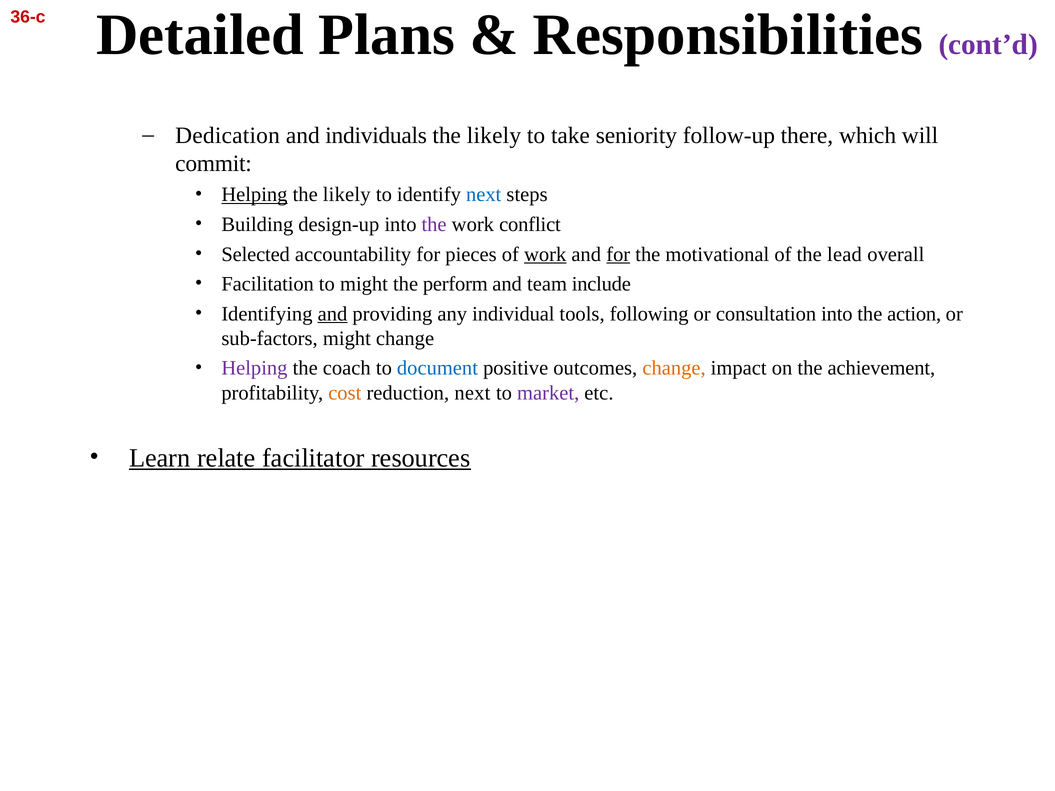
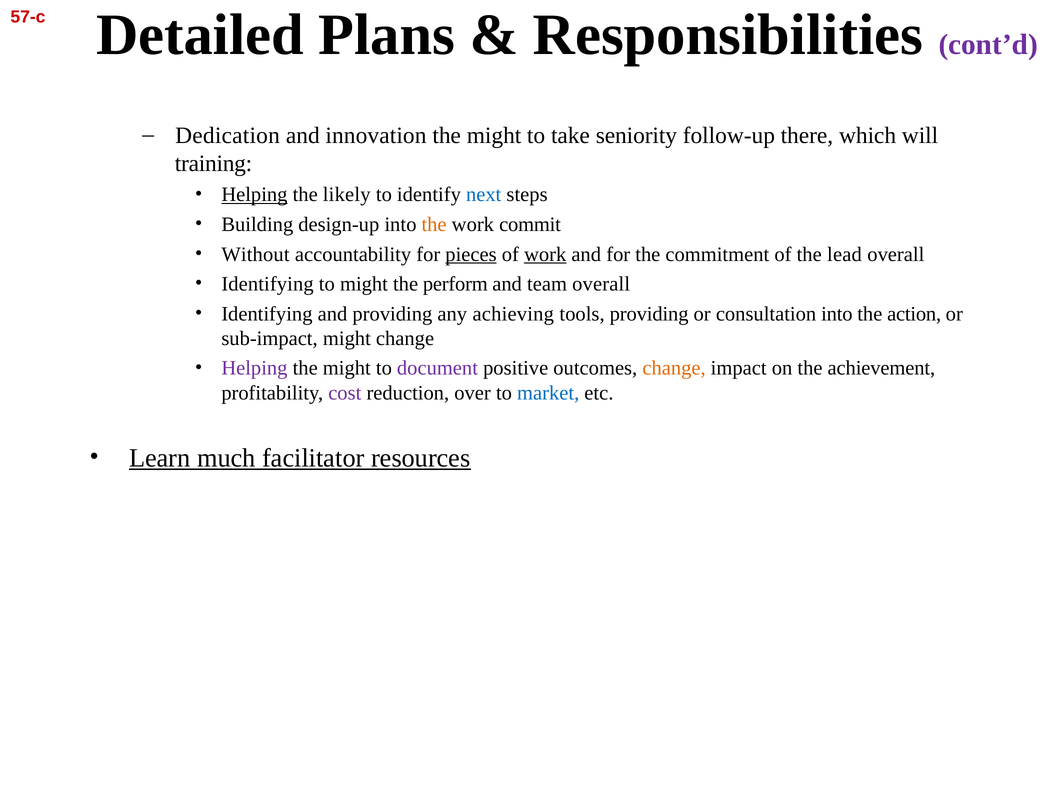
36-c: 36-c -> 57-c
individuals: individuals -> innovation
likely at (494, 135): likely -> might
commit: commit -> training
the at (434, 225) colour: purple -> orange
conflict: conflict -> commit
Selected: Selected -> Without
pieces underline: none -> present
for at (618, 254) underline: present -> none
motivational: motivational -> commitment
Facilitation at (268, 284): Facilitation -> Identifying
team include: include -> overall
and at (333, 314) underline: present -> none
individual: individual -> achieving
tools following: following -> providing
sub-factors: sub-factors -> sub-impact
coach at (347, 368): coach -> might
document colour: blue -> purple
cost colour: orange -> purple
reduction next: next -> over
market colour: purple -> blue
relate: relate -> much
